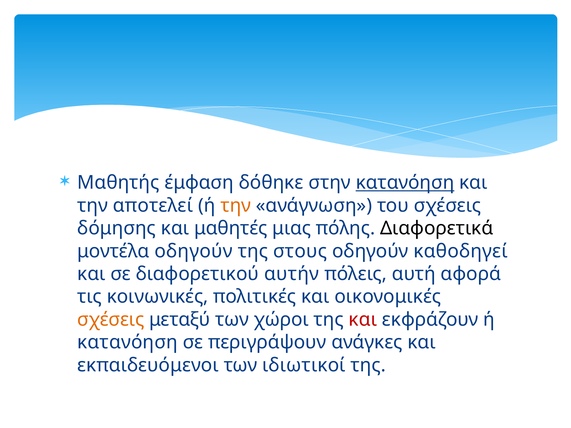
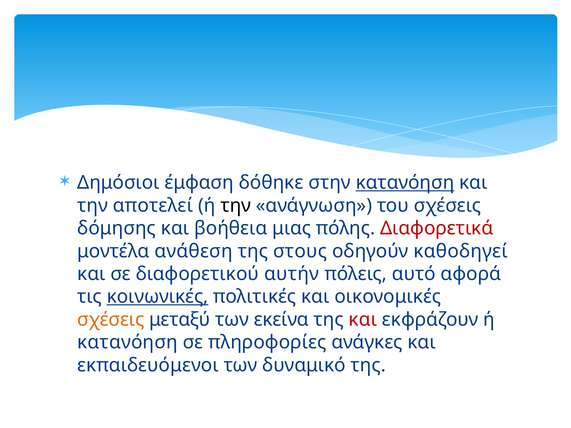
Μαθητής: Μαθητής -> Δημόσιοι
την at (236, 206) colour: orange -> black
μαθητές: μαθητές -> βοήθεια
Διαφορετικά colour: black -> red
μοντέλα οδηγούν: οδηγούν -> ανάθεση
αυτή: αυτή -> αυτό
κοινωνικές underline: none -> present
χώροι: χώροι -> εκείνα
περιγράψουν: περιγράψουν -> πληροφορίες
ιδιωτικοί: ιδιωτικοί -> δυναμικό
